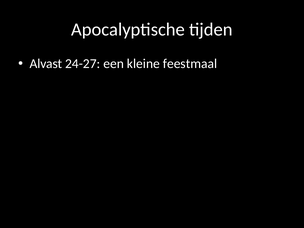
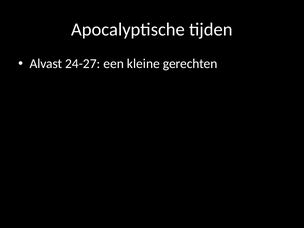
feestmaal: feestmaal -> gerechten
